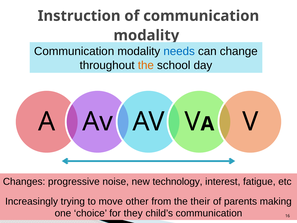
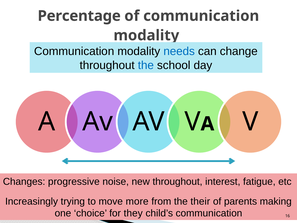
Instruction: Instruction -> Percentage
the at (146, 65) colour: orange -> blue
new technology: technology -> throughout
other: other -> more
